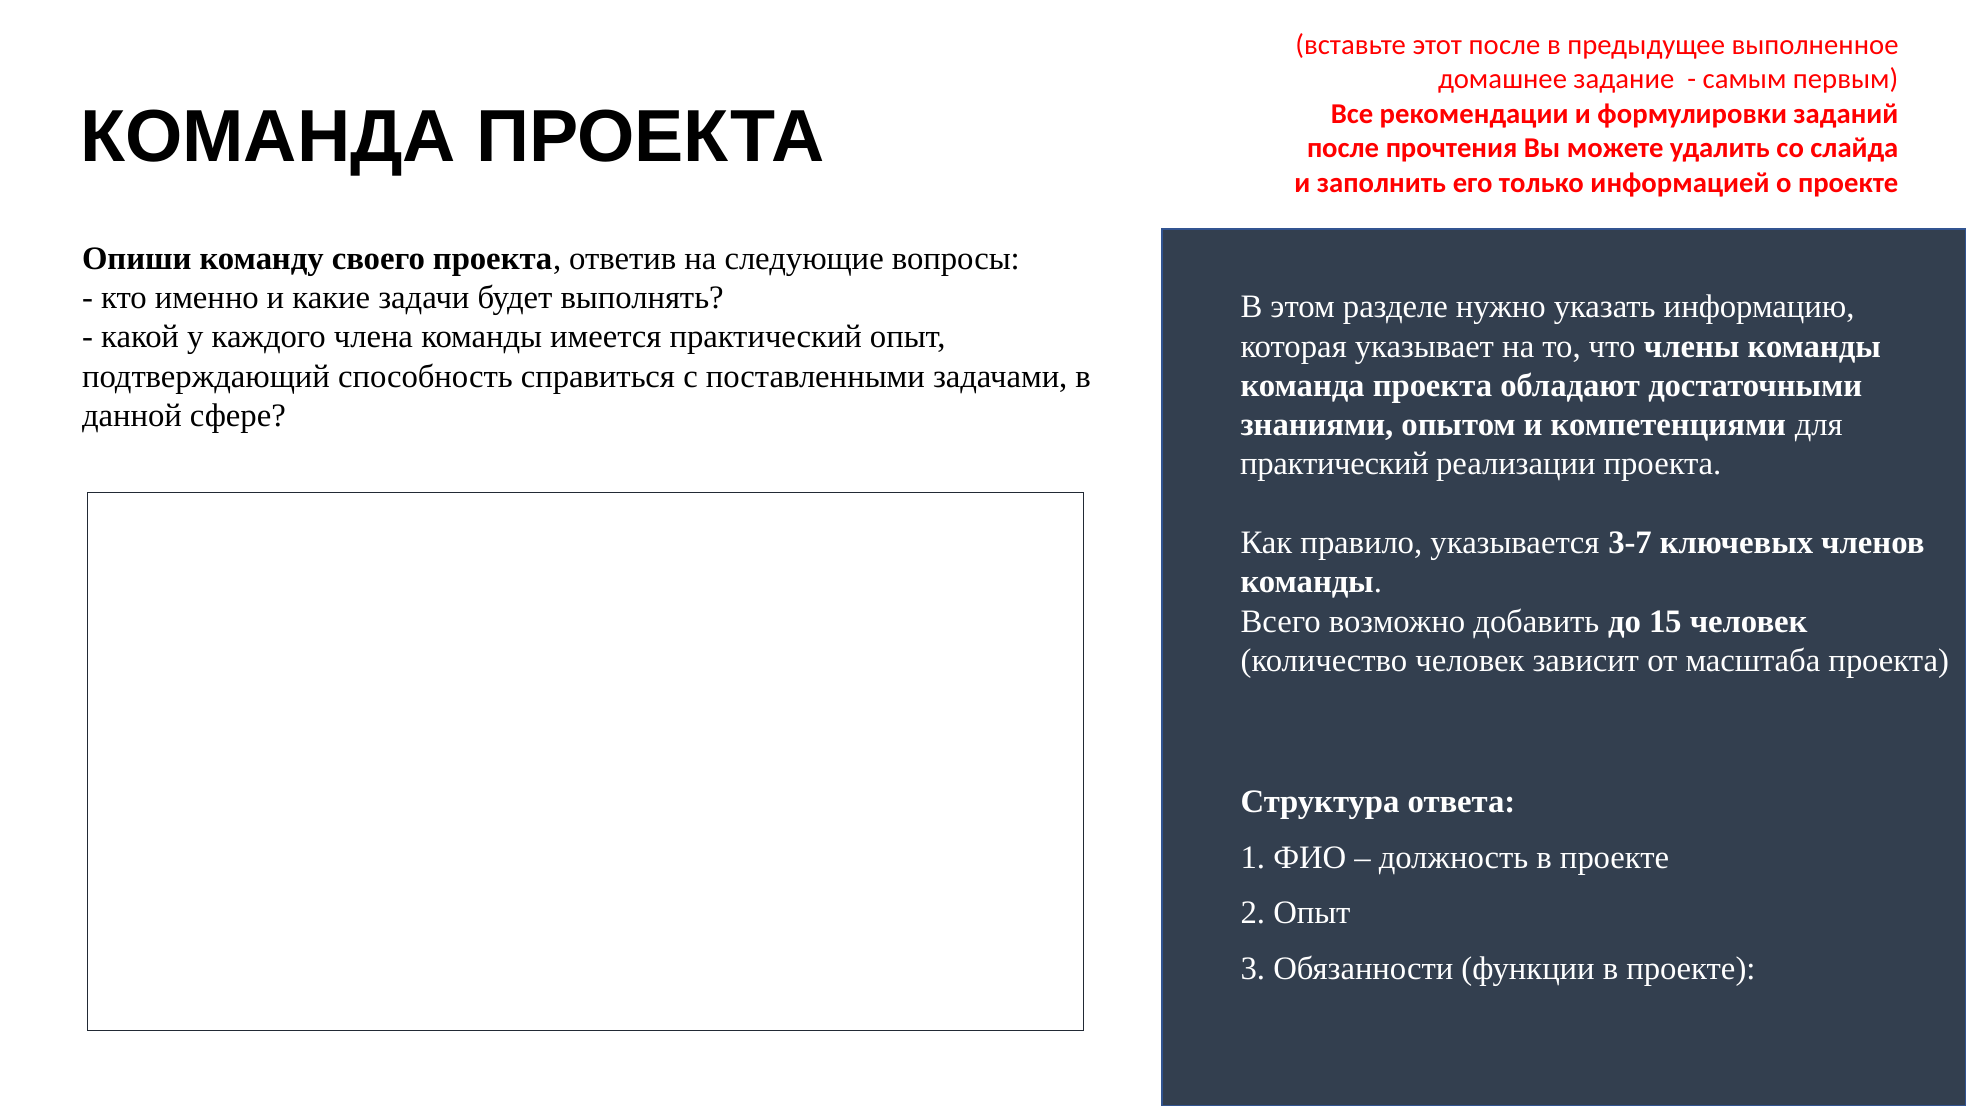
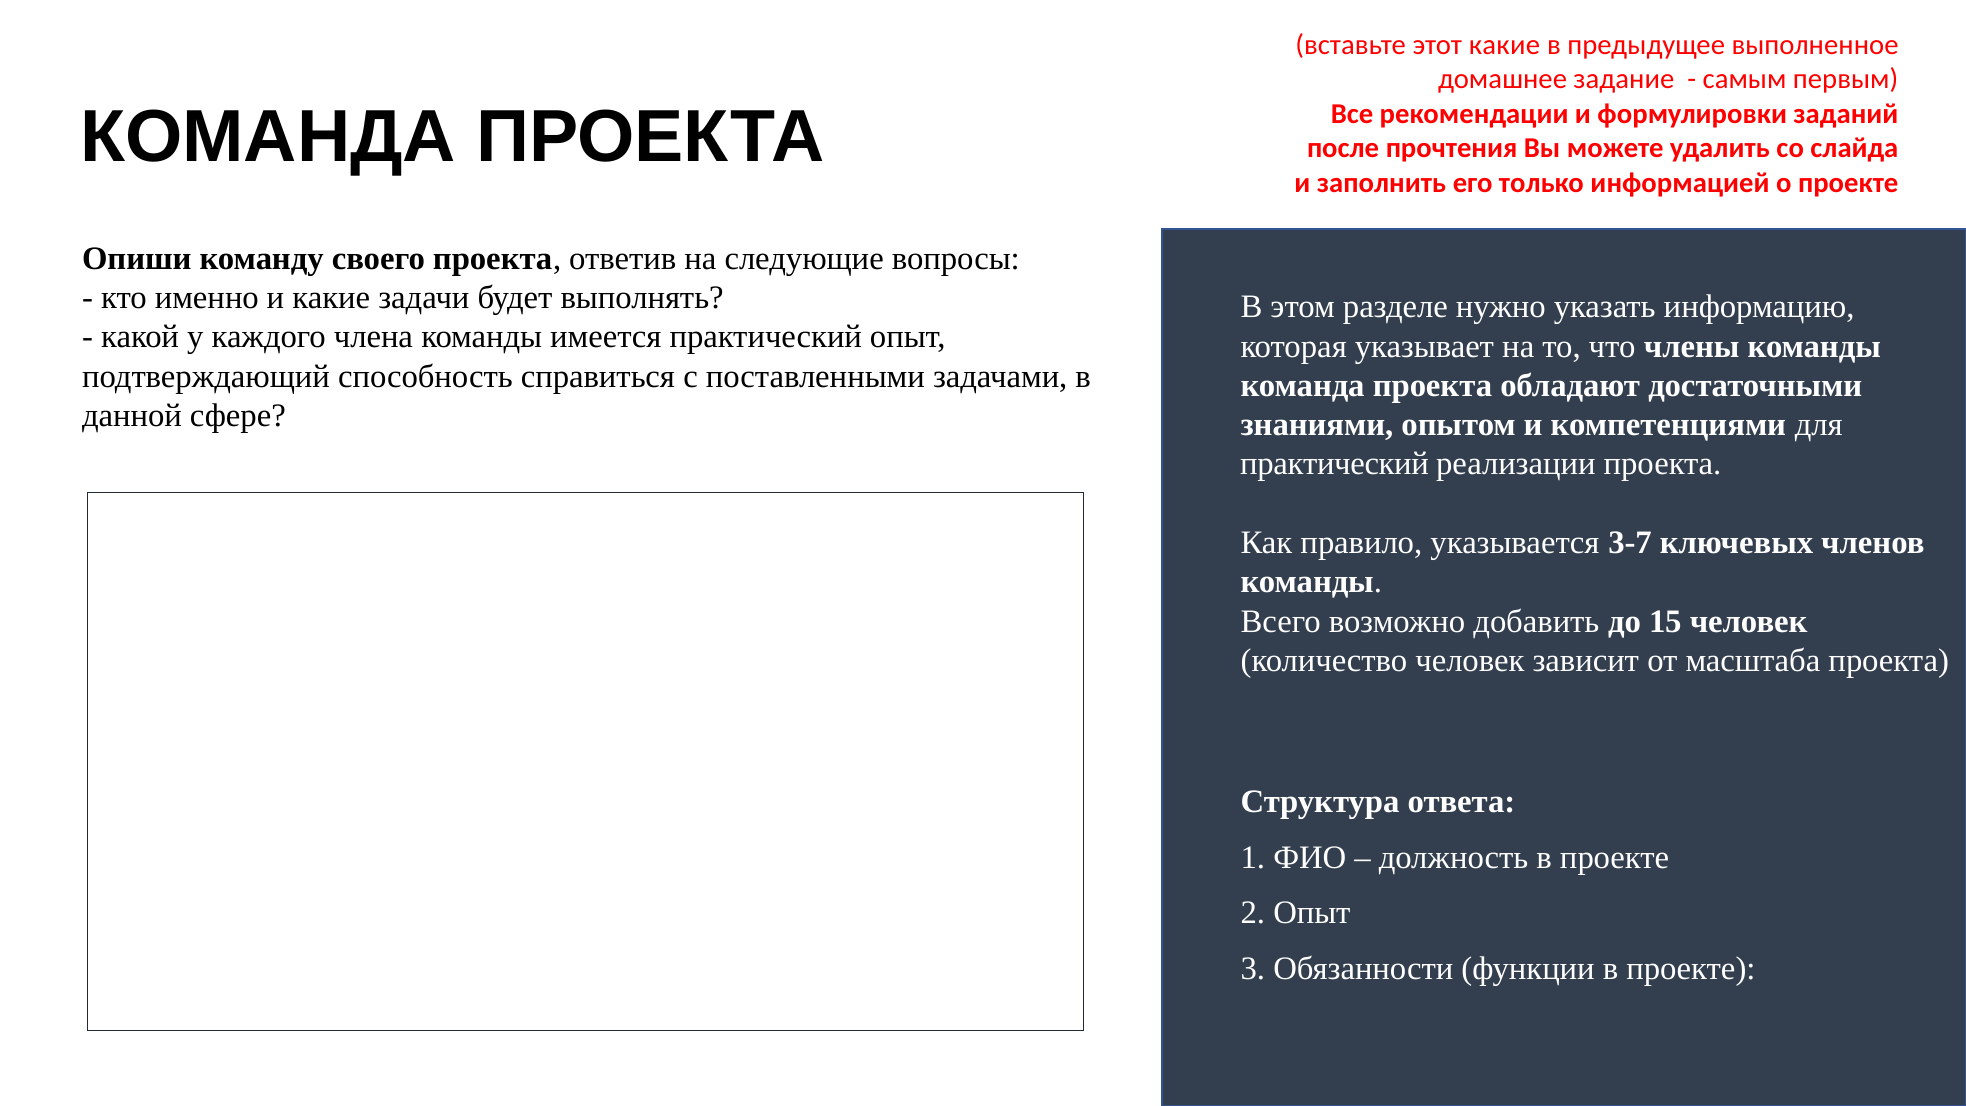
этот после: после -> какие
